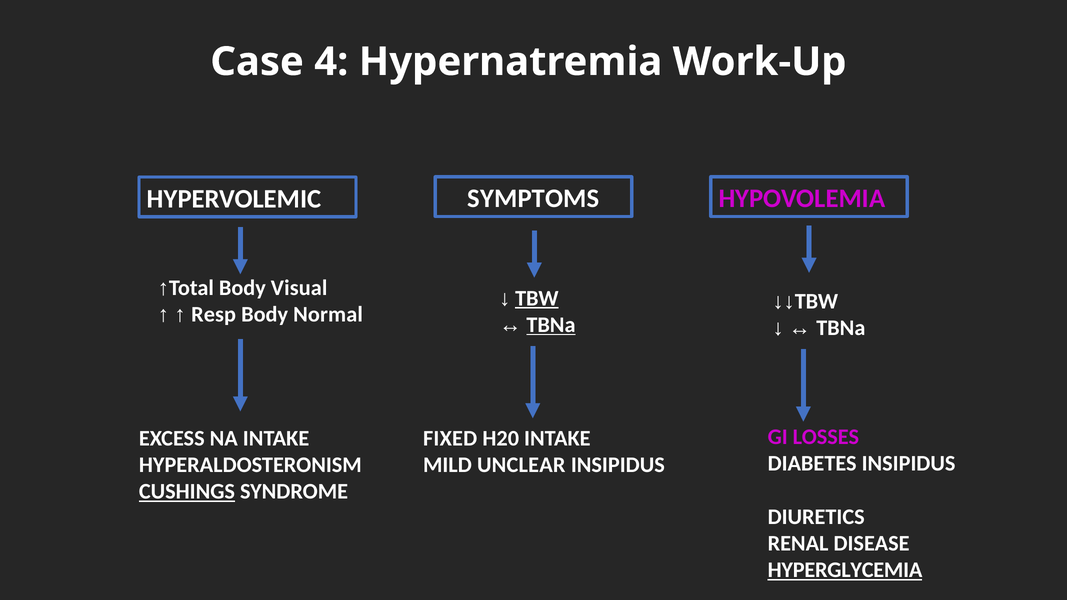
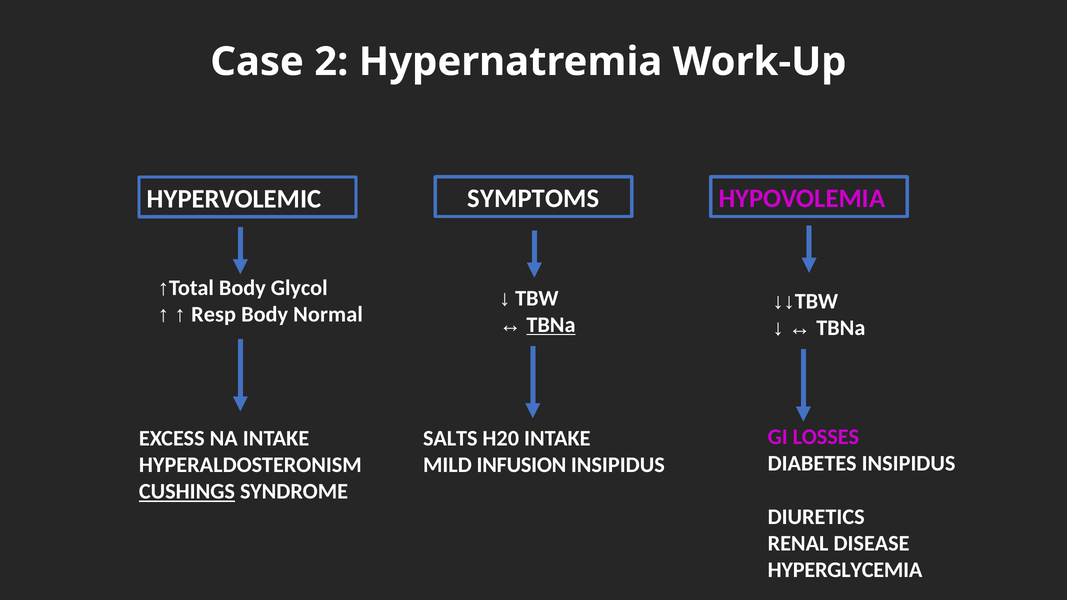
4: 4 -> 2
Visual: Visual -> Glycol
TBW underline: present -> none
FIXED: FIXED -> SALTS
UNCLEAR: UNCLEAR -> INFUSION
HYPERGLYCEMIA underline: present -> none
